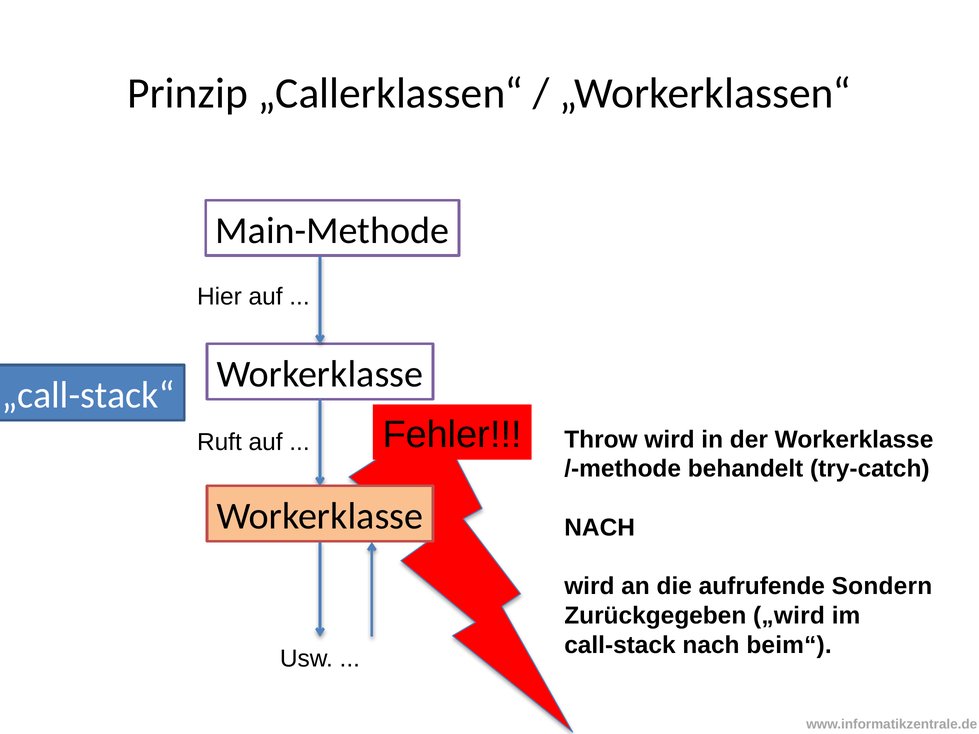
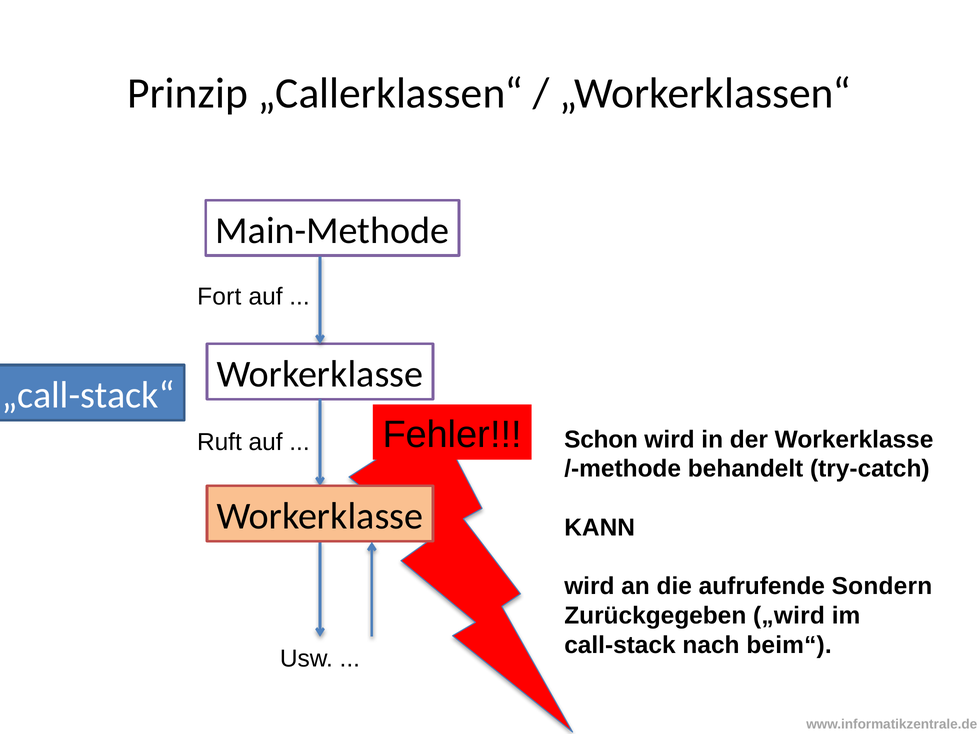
Hier: Hier -> Fort
Throw: Throw -> Schon
NACH at (600, 528): NACH -> KANN
